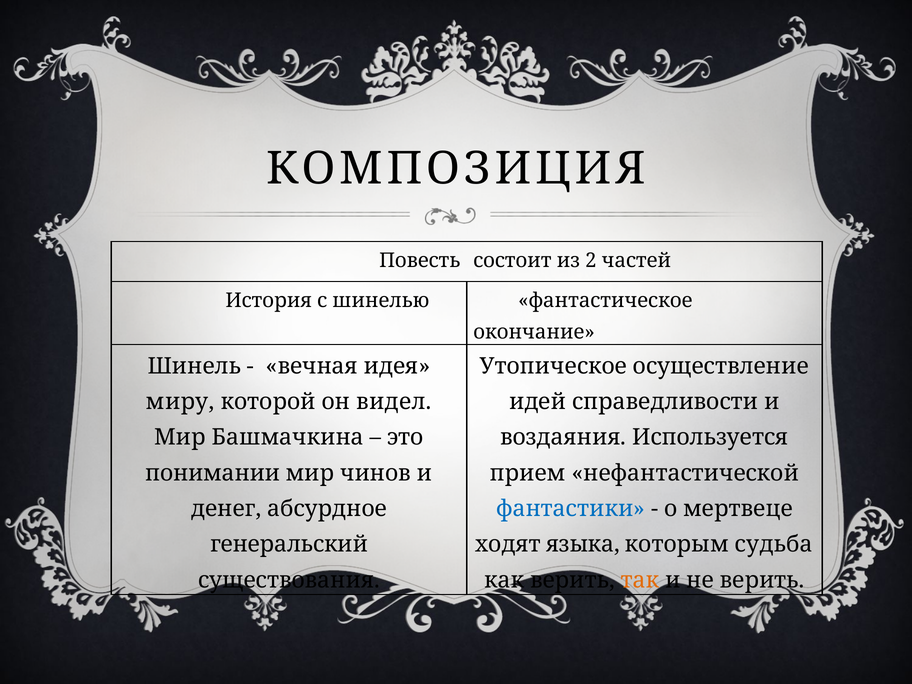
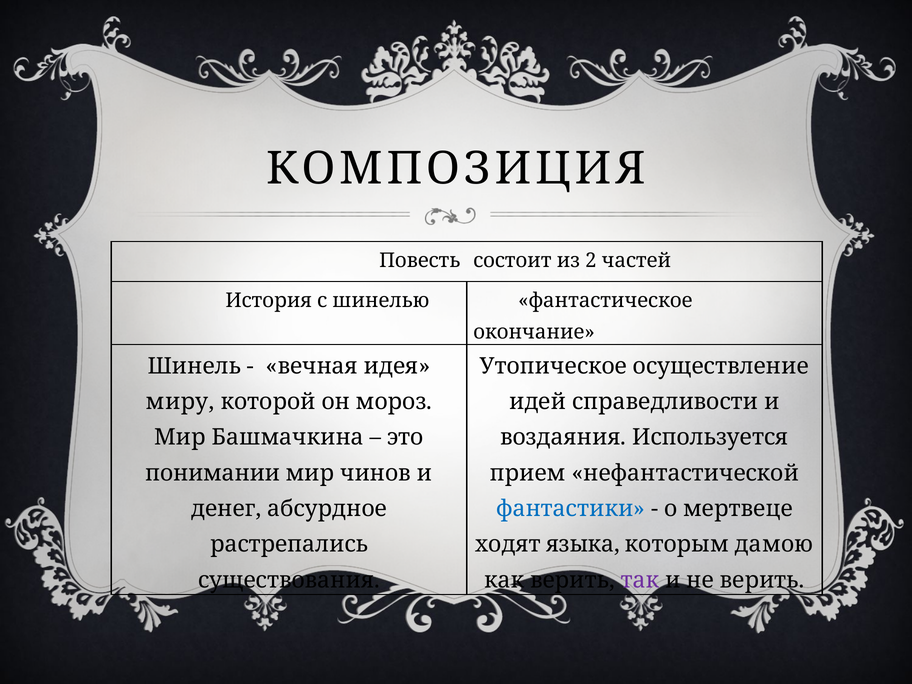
видел: видел -> мороз
генеральский: генеральский -> растрепались
судьба: судьба -> дамою
так colour: orange -> purple
